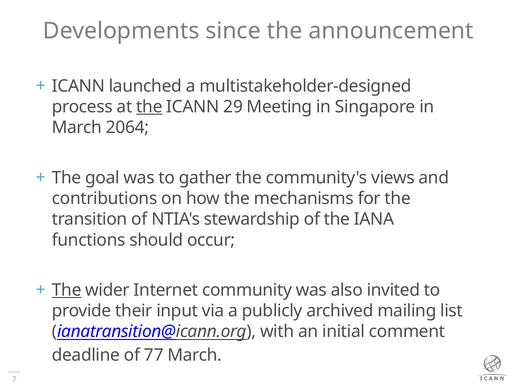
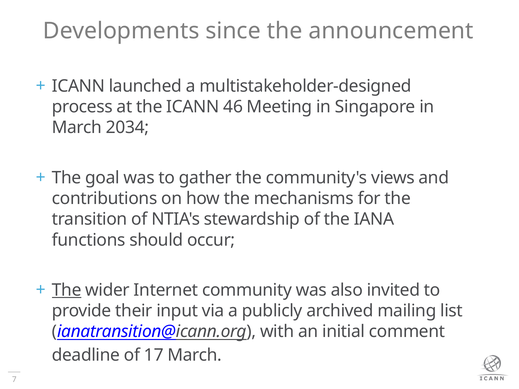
the at (149, 107) underline: present -> none
29: 29 -> 46
2064: 2064 -> 2034
77: 77 -> 17
